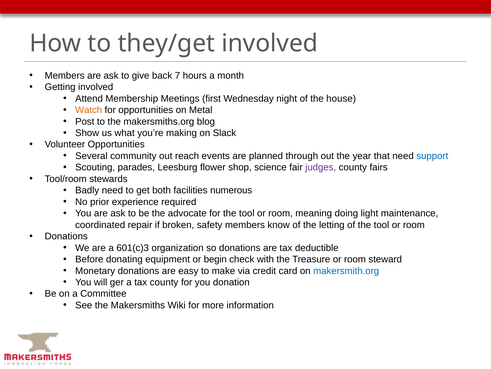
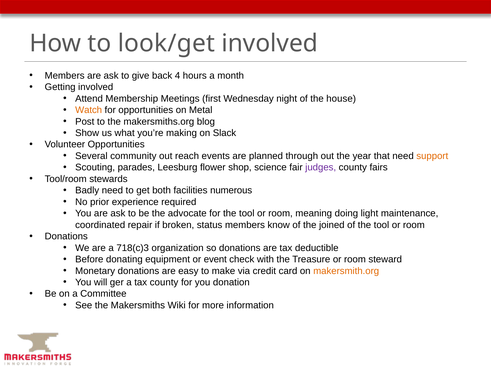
they/get: they/get -> look/get
7: 7 -> 4
support colour: blue -> orange
safety: safety -> status
letting: letting -> joined
601(c)3: 601(c)3 -> 718(c)3
begin: begin -> event
makersmith.org colour: blue -> orange
